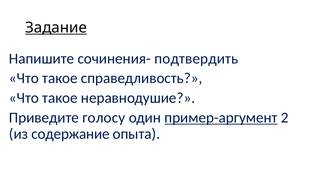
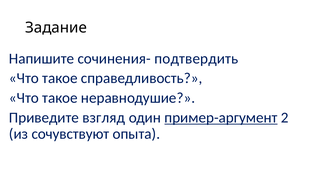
Задание underline: present -> none
голосу: голосу -> взгляд
содержание: содержание -> сочувствуют
